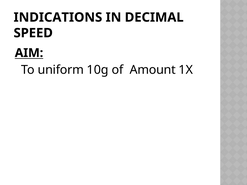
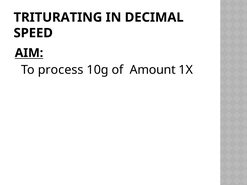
INDICATIONS: INDICATIONS -> TRITURATING
uniform: uniform -> process
